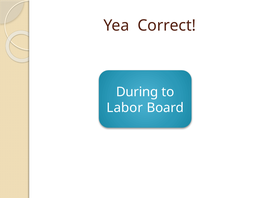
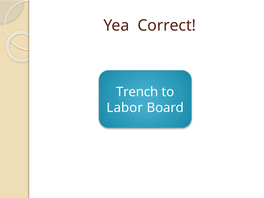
During: During -> Trench
